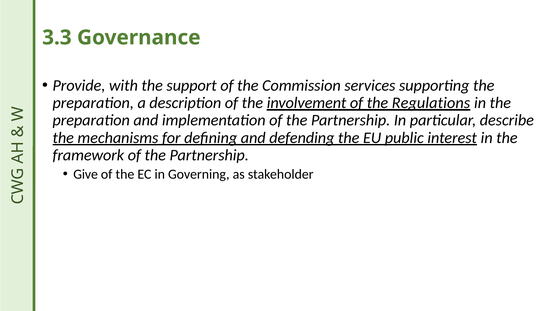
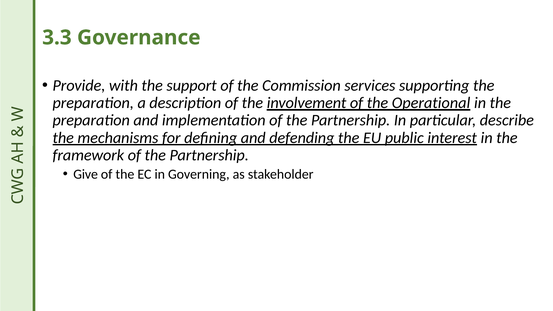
Regulations: Regulations -> Operational
